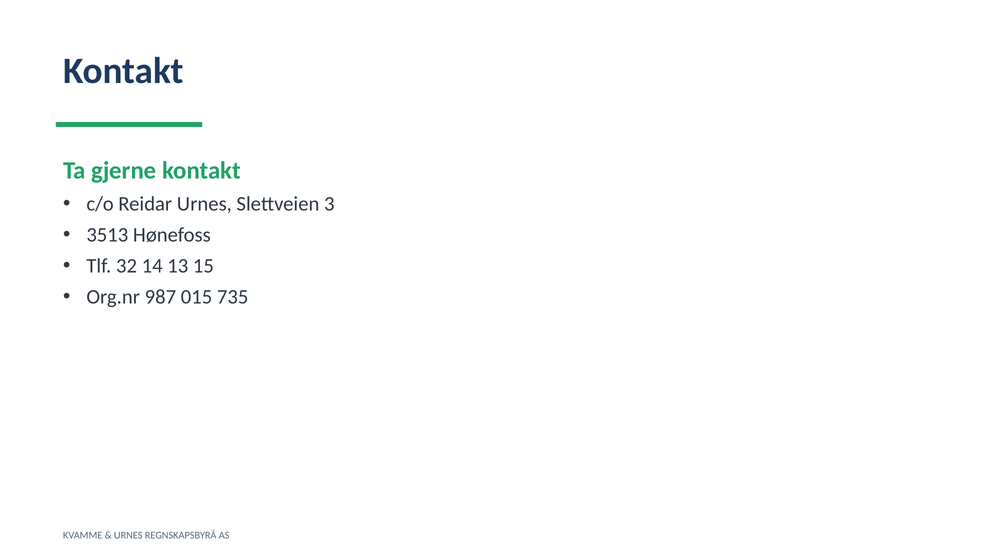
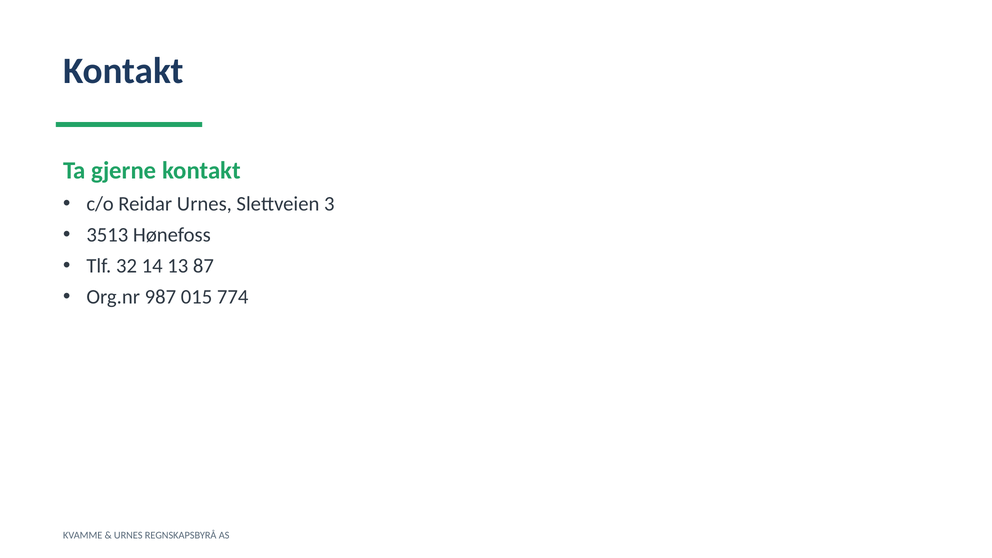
15: 15 -> 87
735: 735 -> 774
